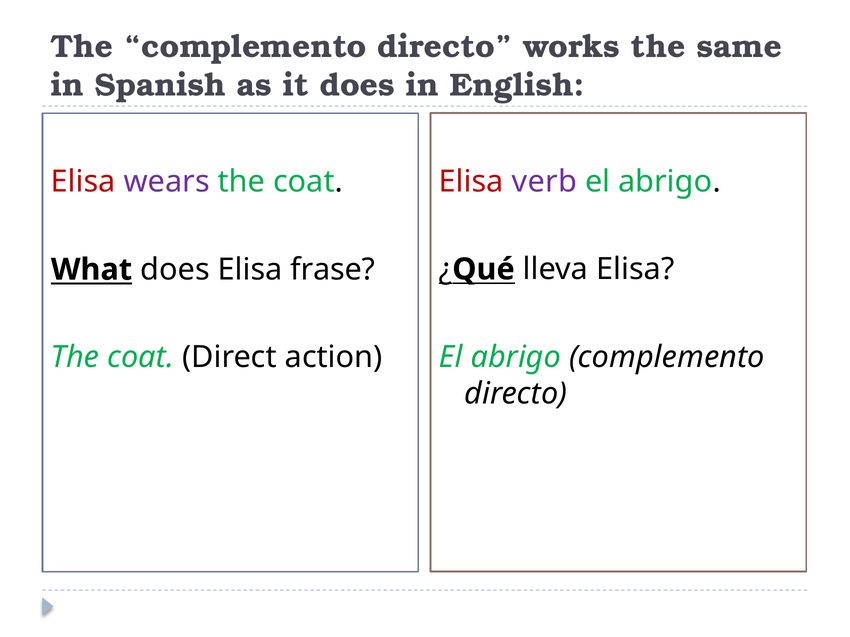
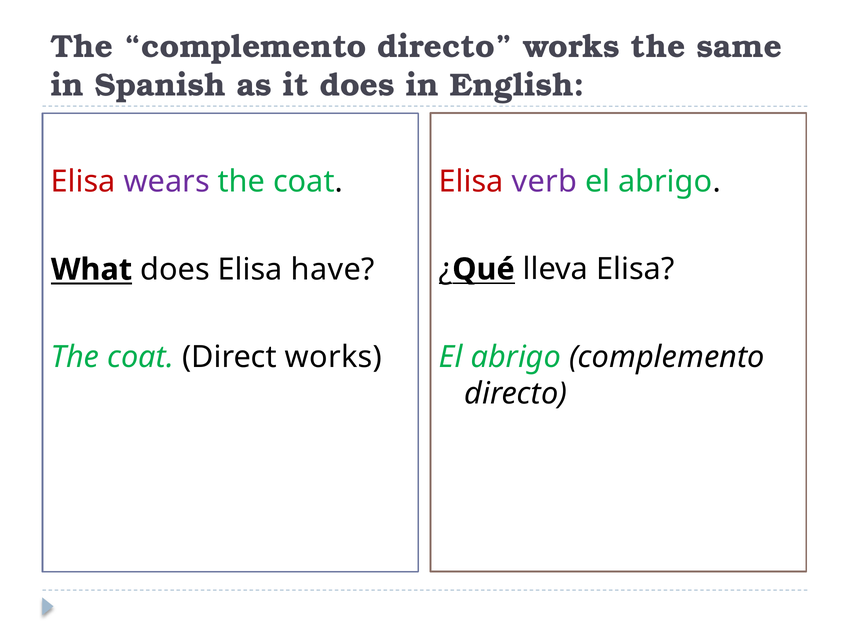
frase: frase -> have
Direct action: action -> works
